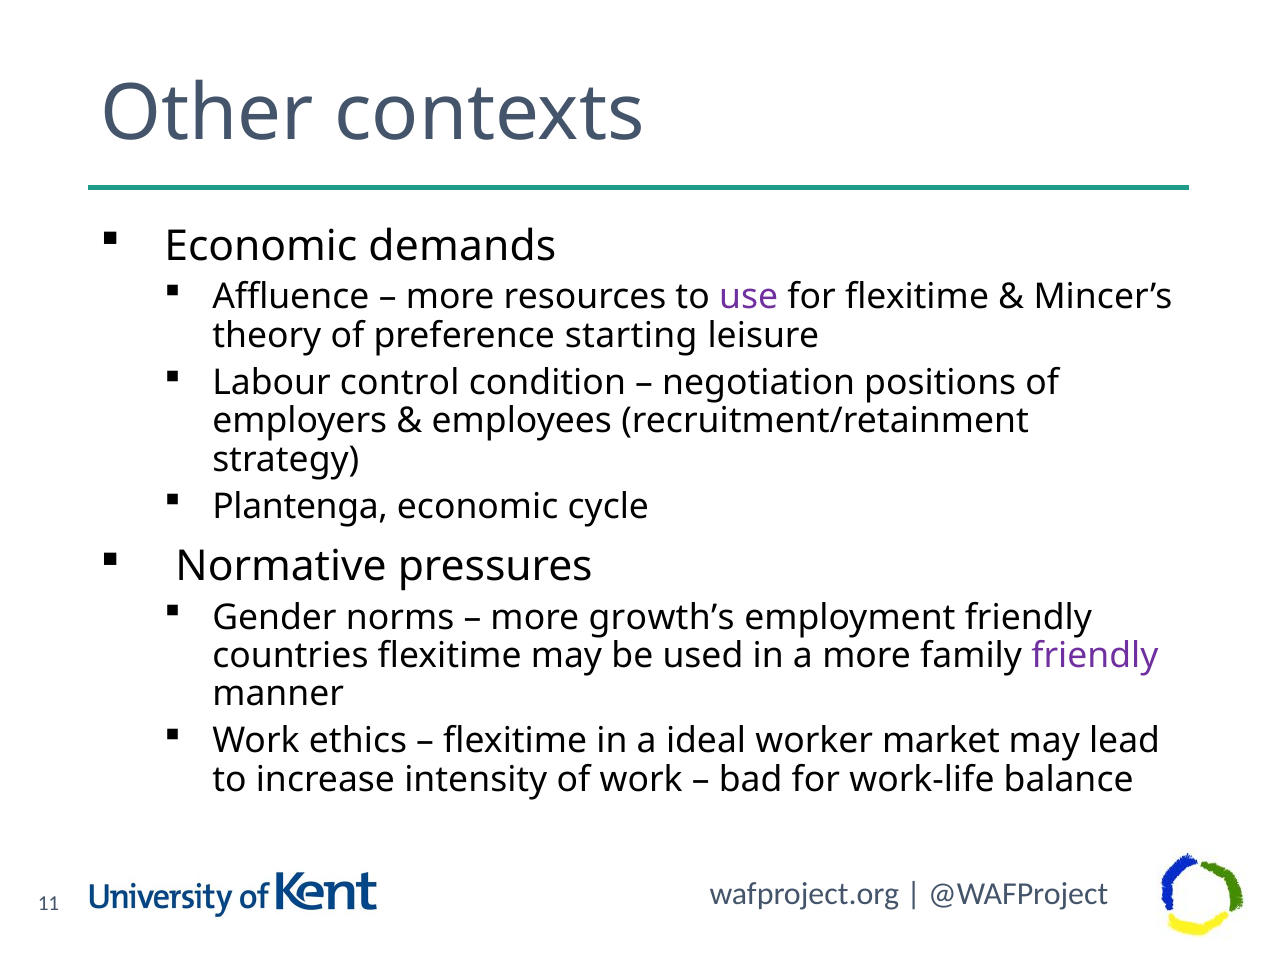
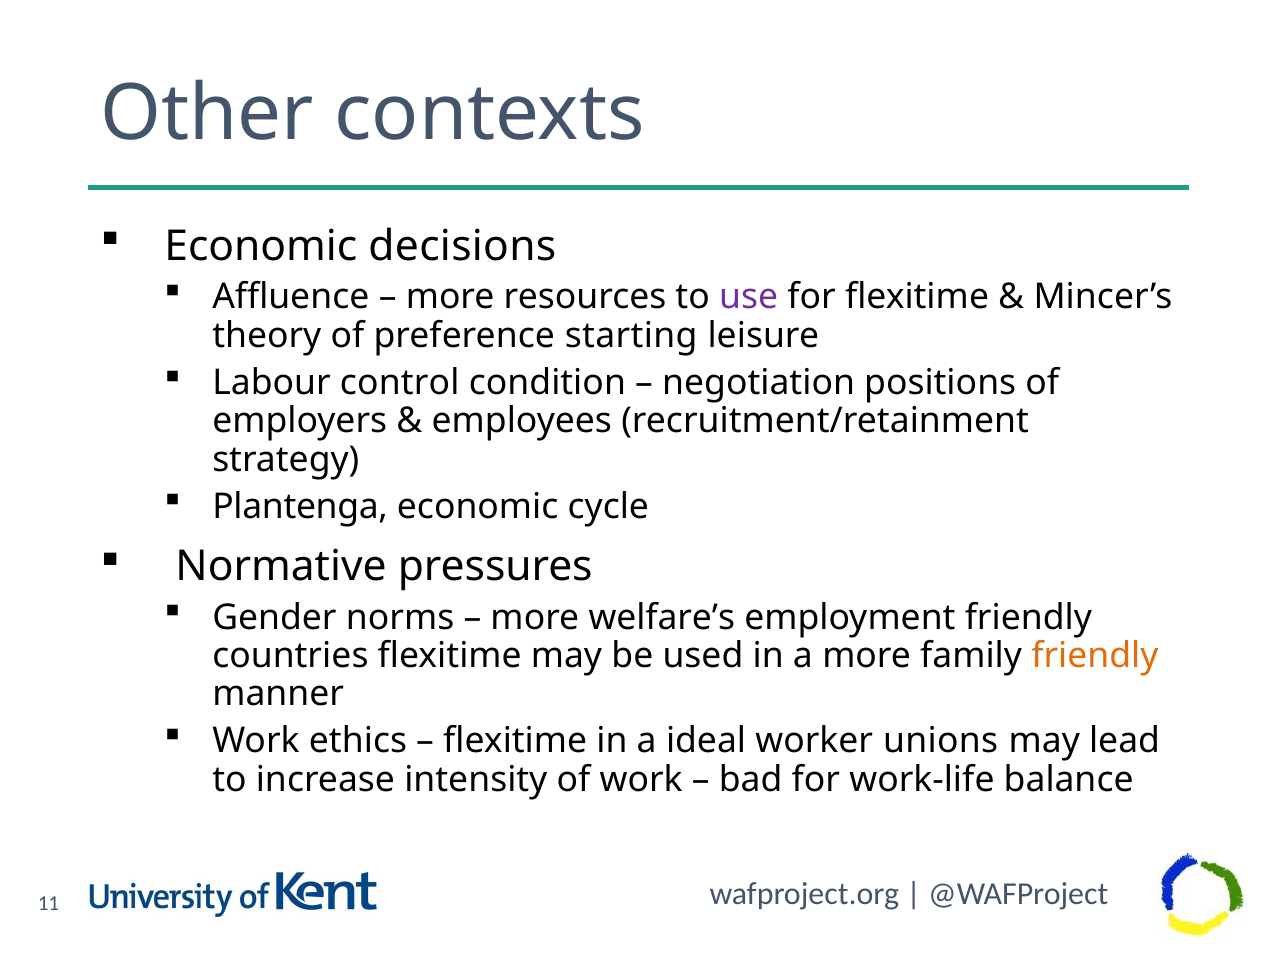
demands: demands -> decisions
growth’s: growth’s -> welfare’s
friendly at (1095, 655) colour: purple -> orange
market: market -> unions
